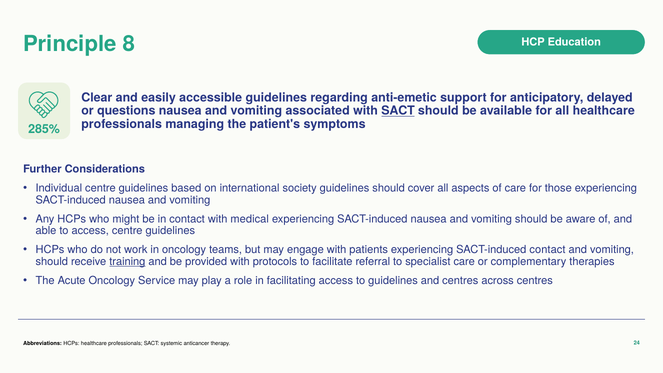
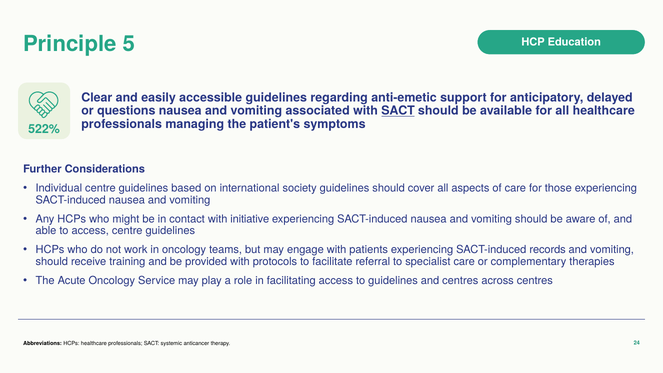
8: 8 -> 5
285%: 285% -> 522%
medical: medical -> initiative
SACT-induced contact: contact -> records
training underline: present -> none
